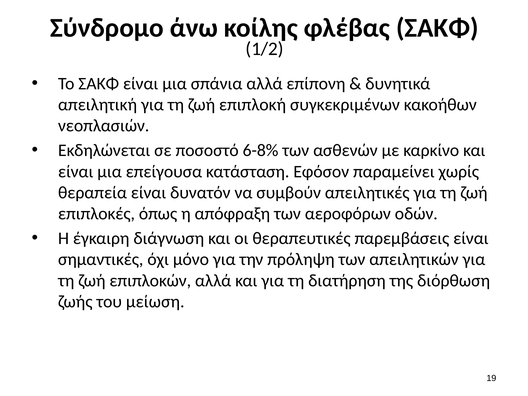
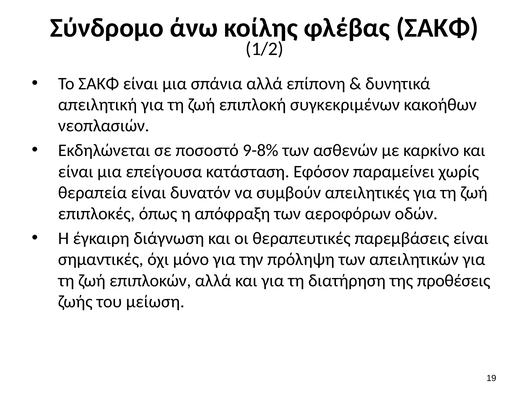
6-8%: 6-8% -> 9-8%
διόρθωση: διόρθωση -> προθέσεις
